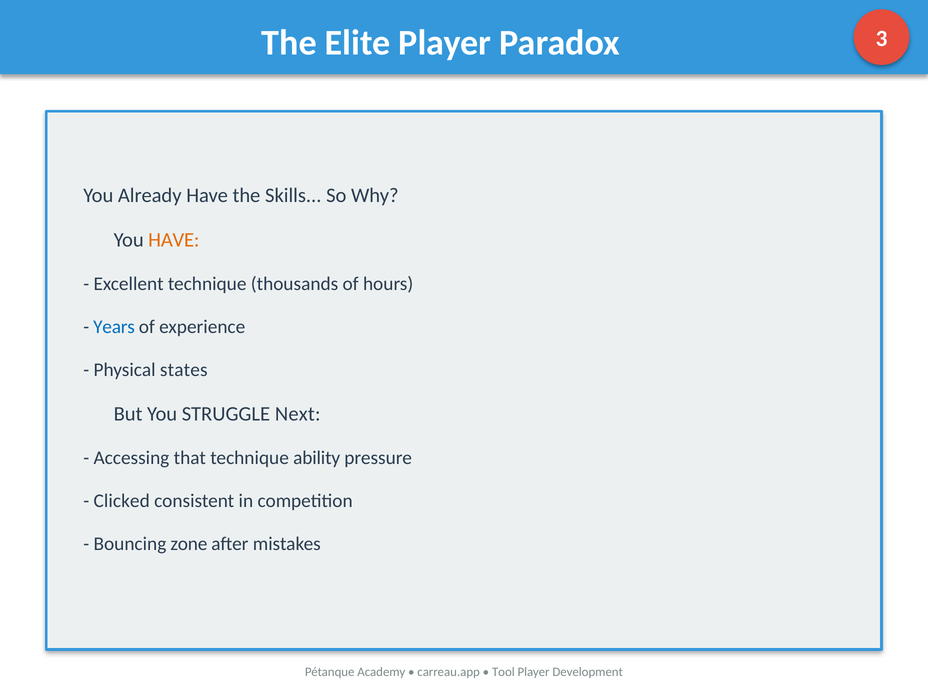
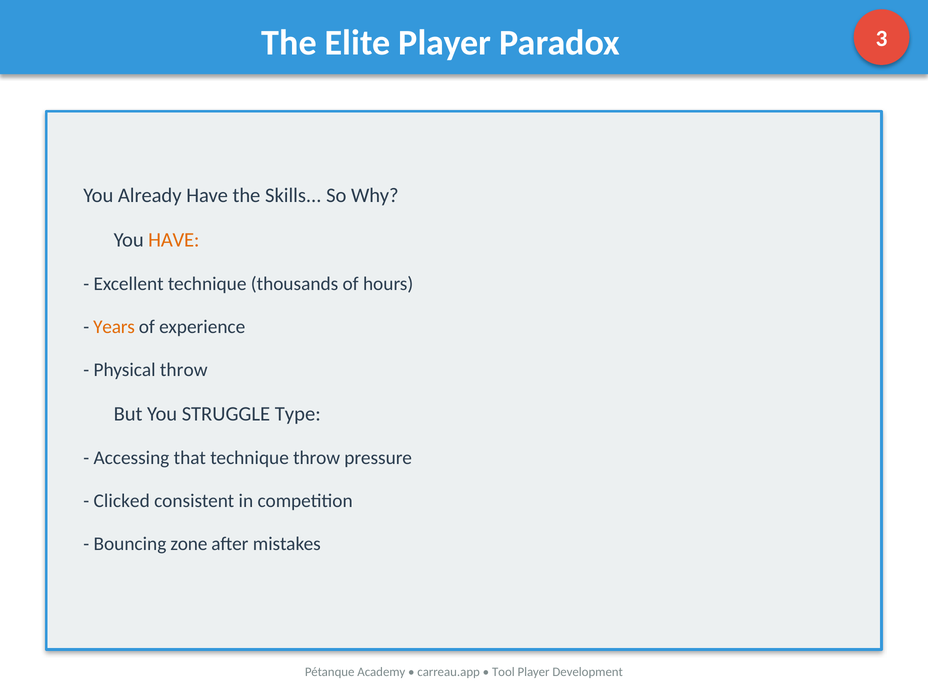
Years colour: blue -> orange
Physical states: states -> throw
Next: Next -> Type
technique ability: ability -> throw
